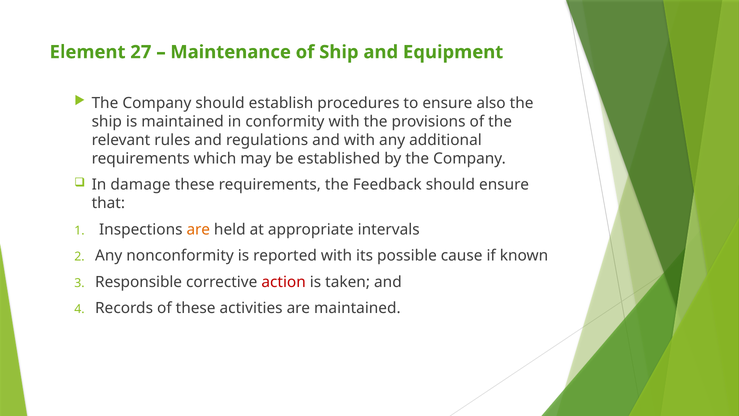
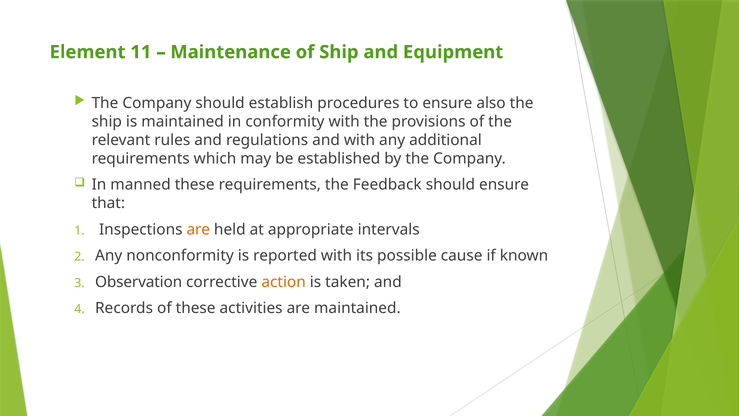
27: 27 -> 11
damage: damage -> manned
Responsible: Responsible -> Observation
action colour: red -> orange
